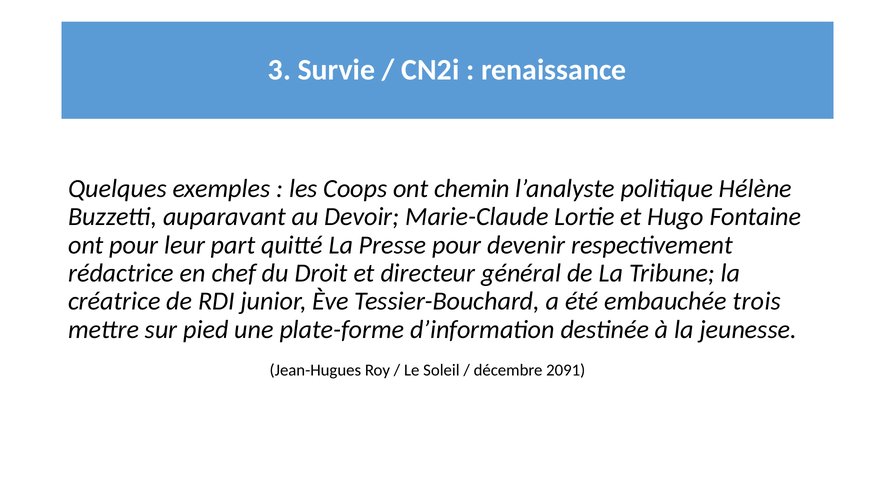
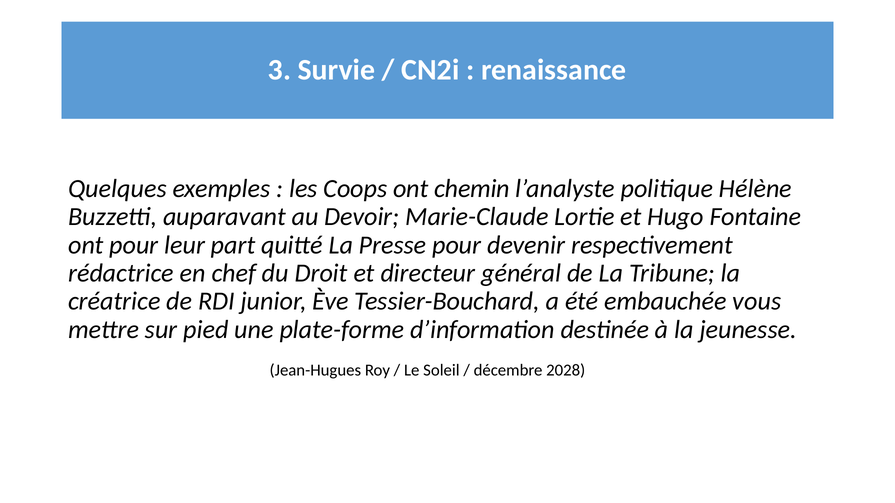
trois: trois -> vous
2091: 2091 -> 2028
